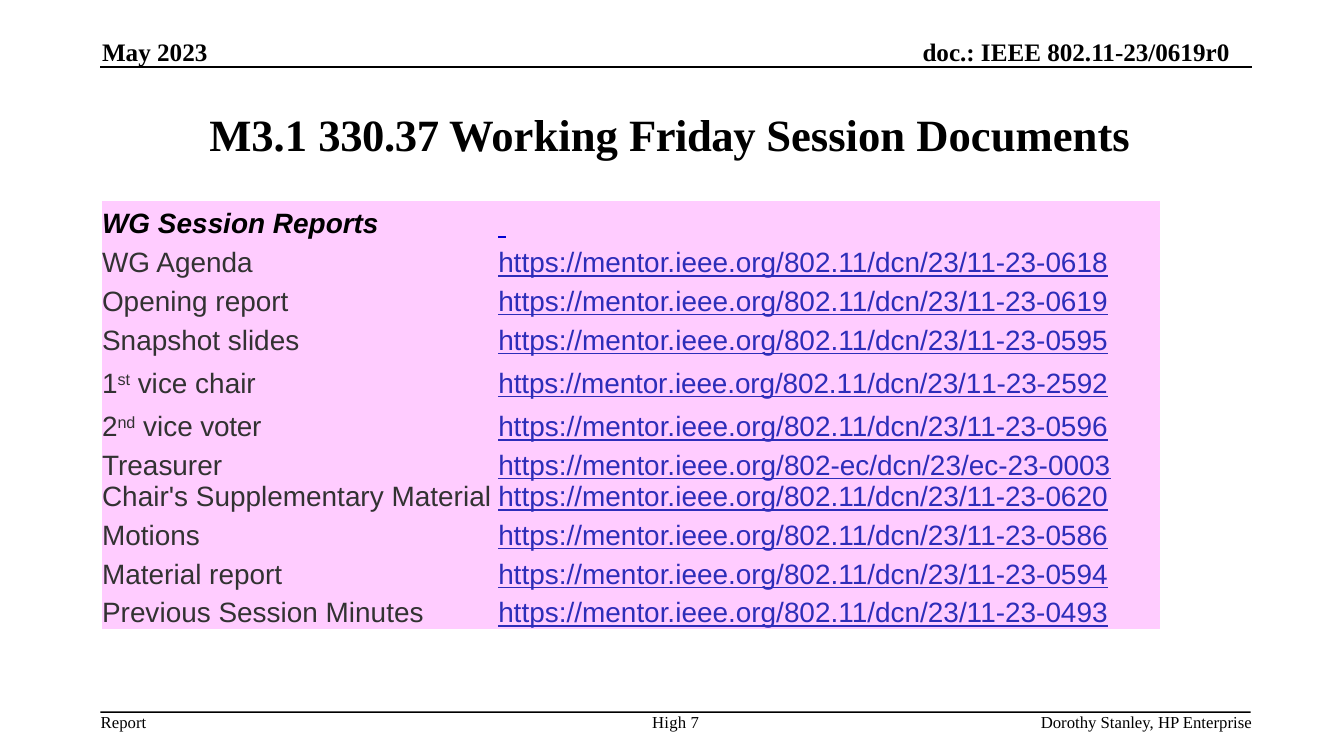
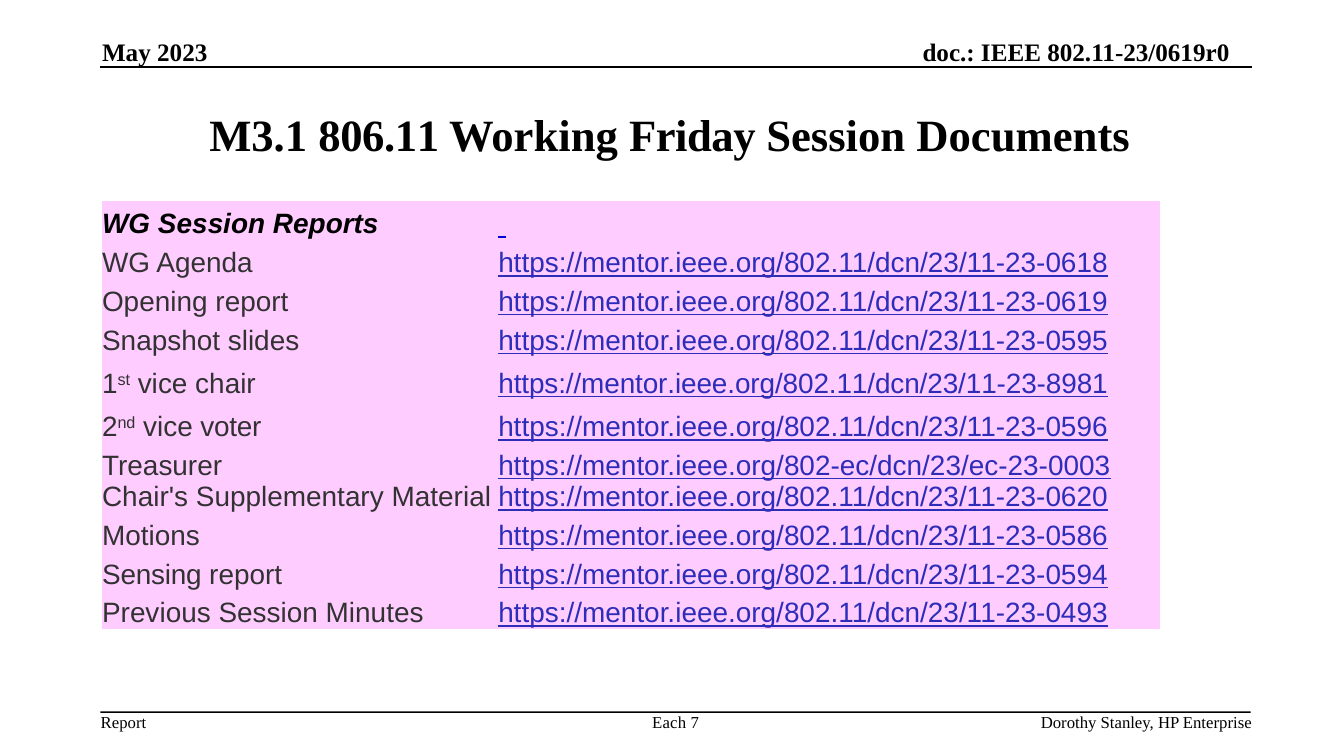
330.37: 330.37 -> 806.11
https://mentor.ieee.org/802.11/dcn/23/11-23-2592: https://mentor.ieee.org/802.11/dcn/23/11-23-2592 -> https://mentor.ieee.org/802.11/dcn/23/11-23-8981
Material at (152, 575): Material -> Sensing
High: High -> Each
